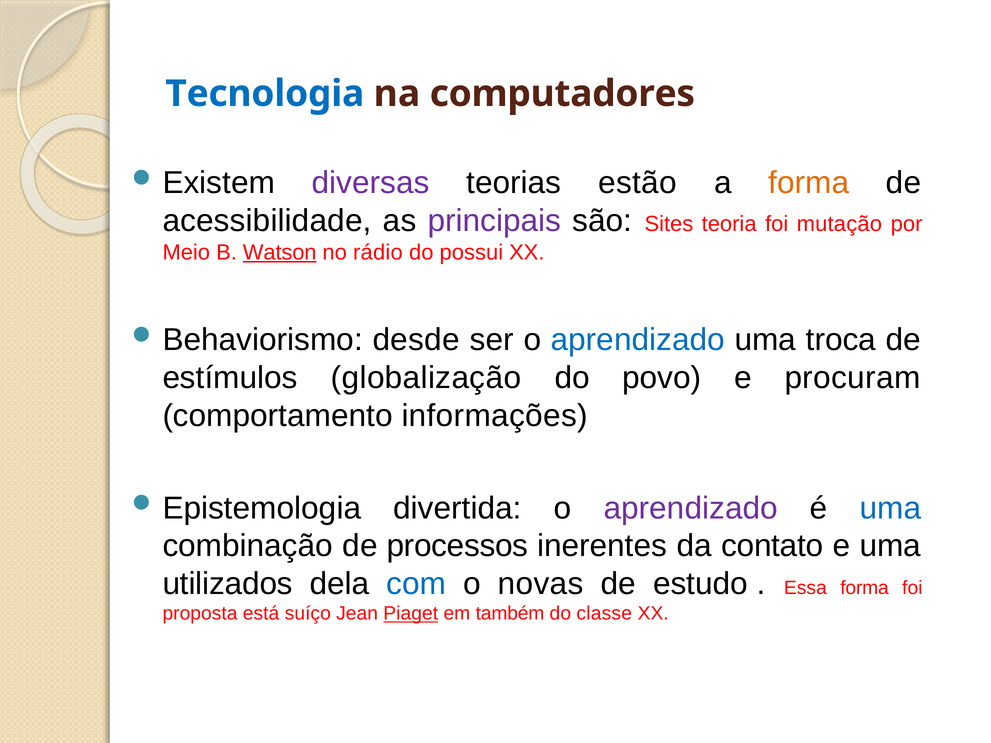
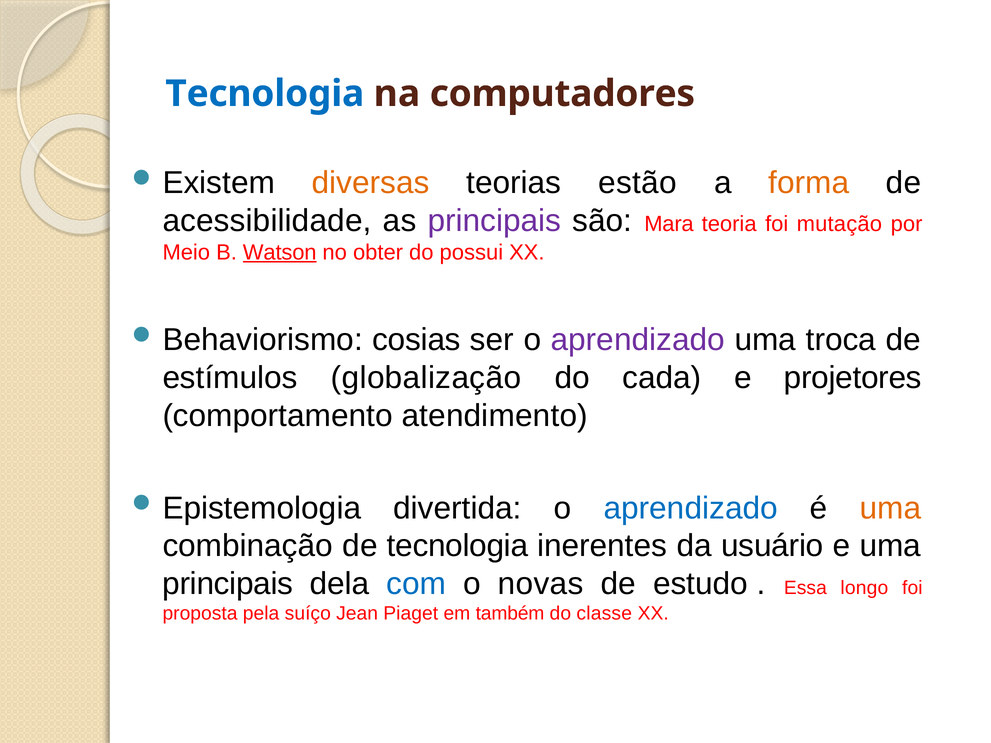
diversas colour: purple -> orange
Sites: Sites -> Mara
rádio: rádio -> obter
desde: desde -> cosias
aprendizado at (638, 340) colour: blue -> purple
povo: povo -> cada
procuram: procuram -> projetores
informações: informações -> atendimento
aprendizado at (691, 508) colour: purple -> blue
uma at (890, 508) colour: blue -> orange
de processos: processos -> tecnologia
contato: contato -> usuário
utilizados at (228, 584): utilizados -> principais
Essa forma: forma -> longo
está: está -> pela
Piaget underline: present -> none
